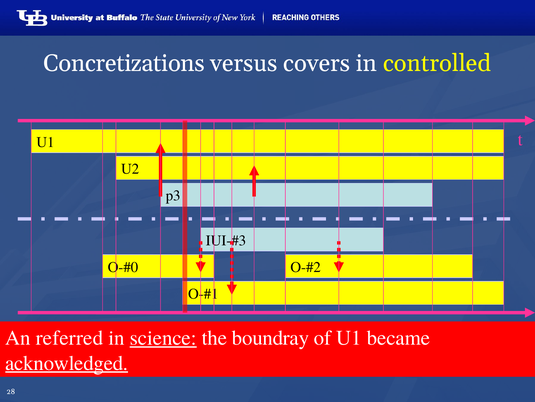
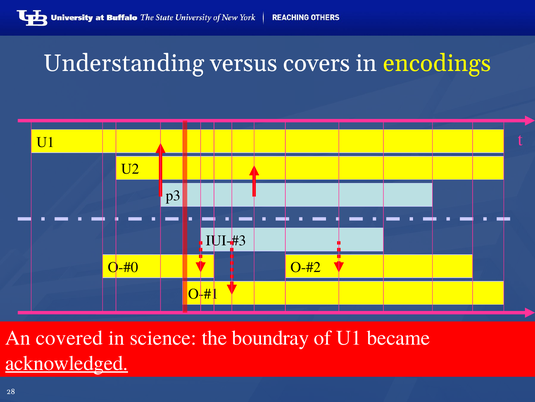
Concretizations: Concretizations -> Understanding
controlled: controlled -> encodings
referred: referred -> covered
science underline: present -> none
